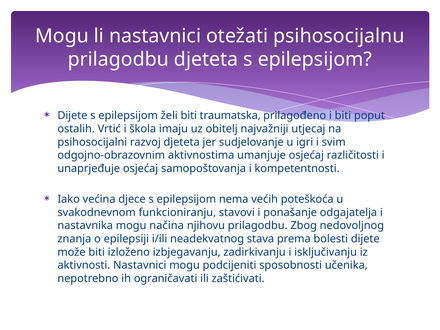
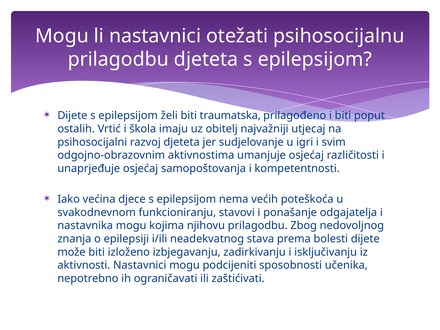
načina: načina -> kojima
